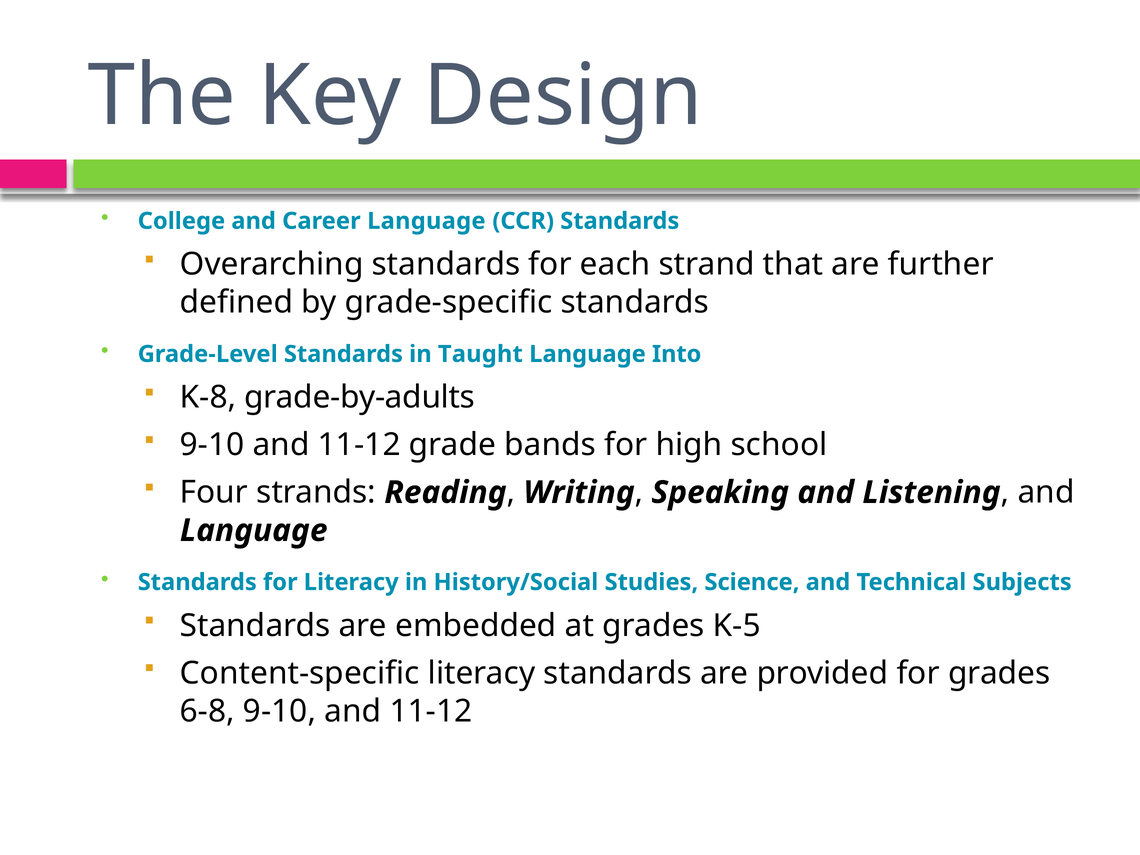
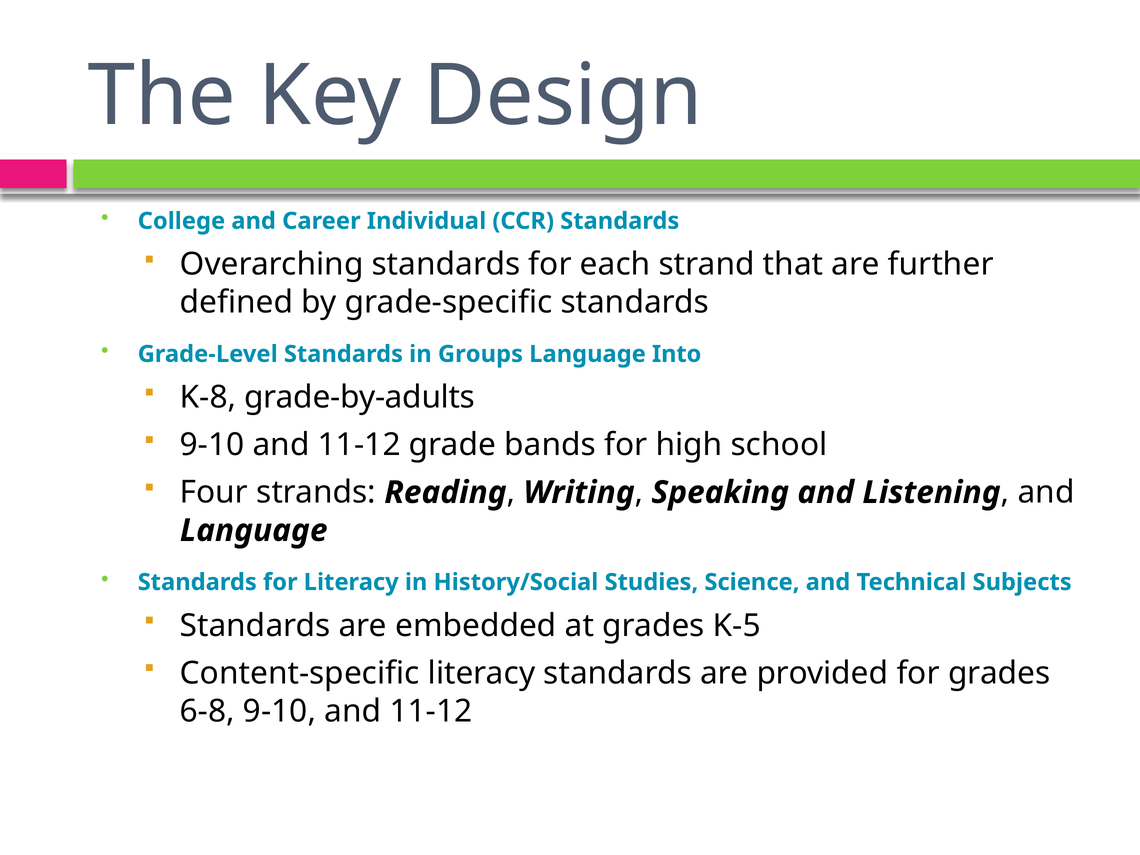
Career Language: Language -> Individual
Taught: Taught -> Groups
